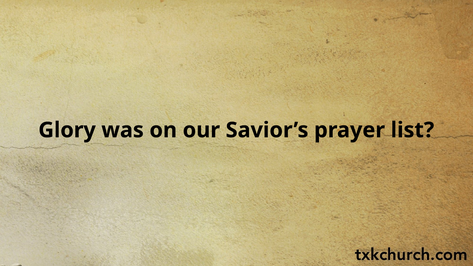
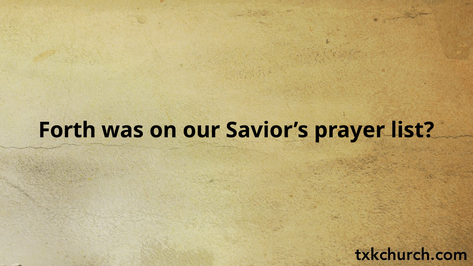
Glory: Glory -> Forth
